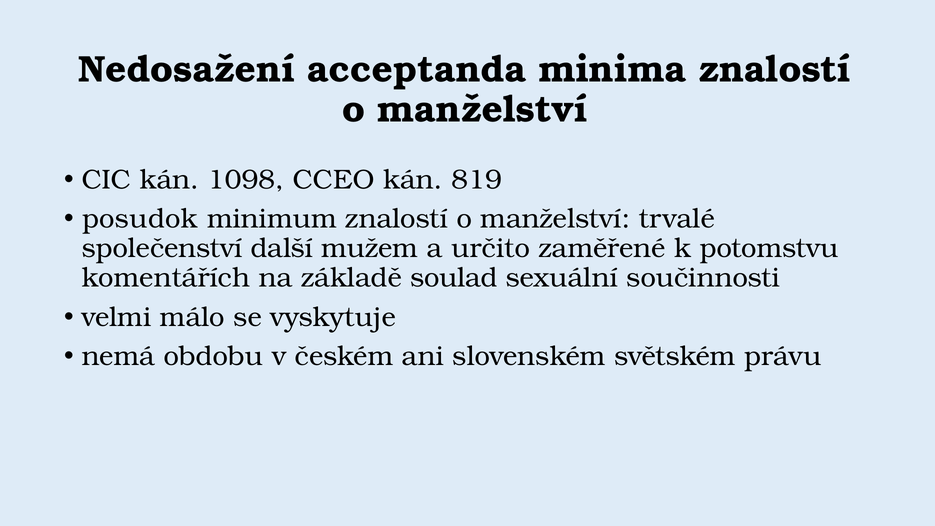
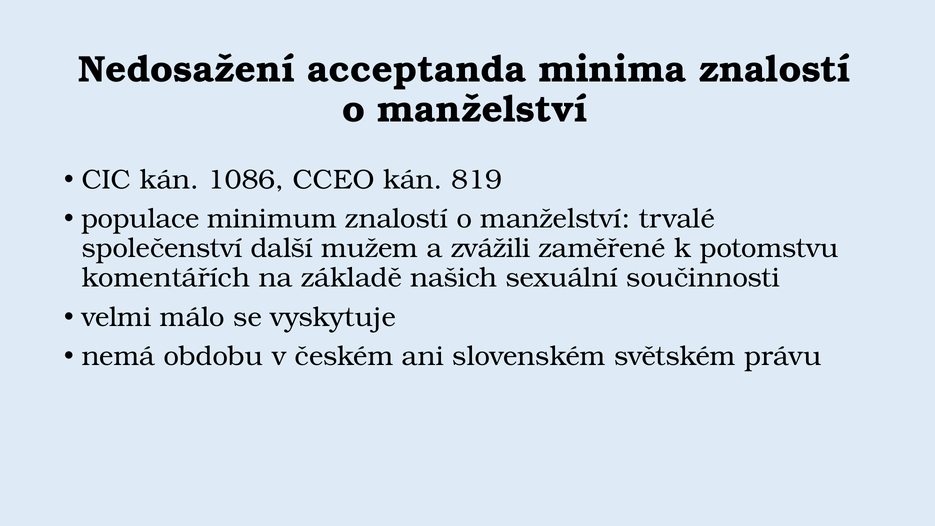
1098: 1098 -> 1086
posudok: posudok -> populace
určito: určito -> zvážili
soulad: soulad -> našich
